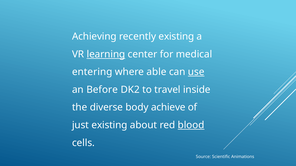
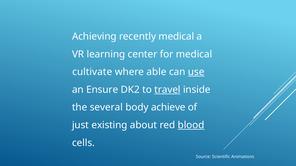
recently existing: existing -> medical
learning underline: present -> none
entering: entering -> cultivate
Before: Before -> Ensure
travel underline: none -> present
diverse: diverse -> several
